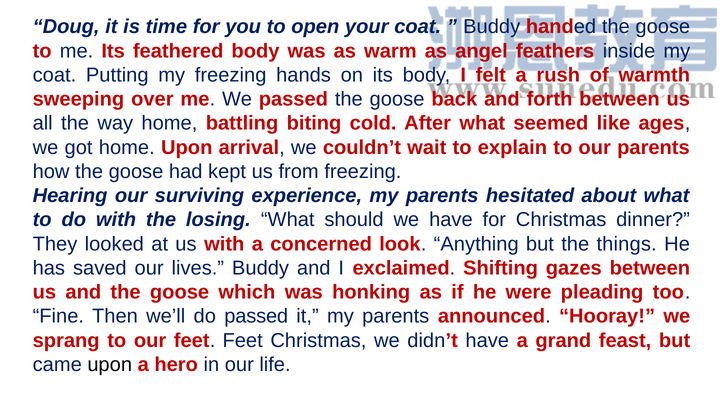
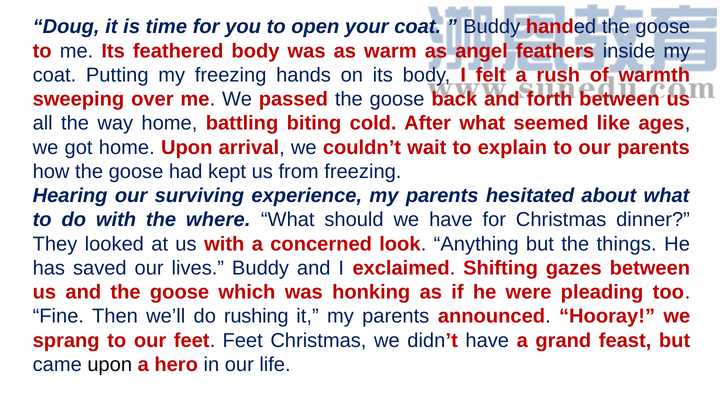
losing: losing -> where
do passed: passed -> rushing
